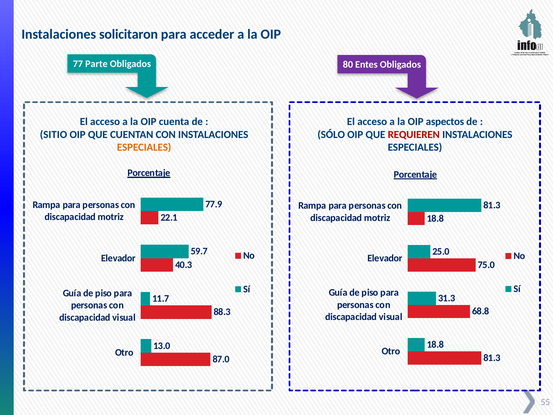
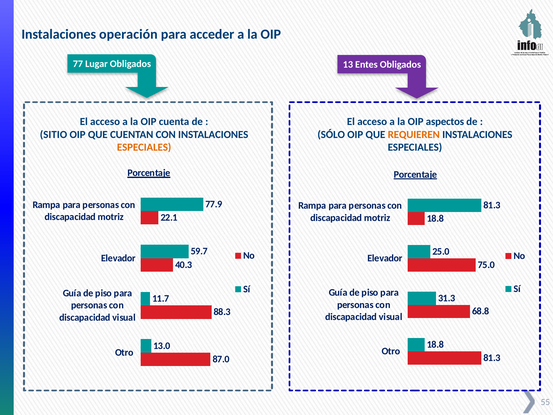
solicitaron: solicitaron -> operación
Parte: Parte -> Lugar
80: 80 -> 13
REQUIEREN colour: red -> orange
